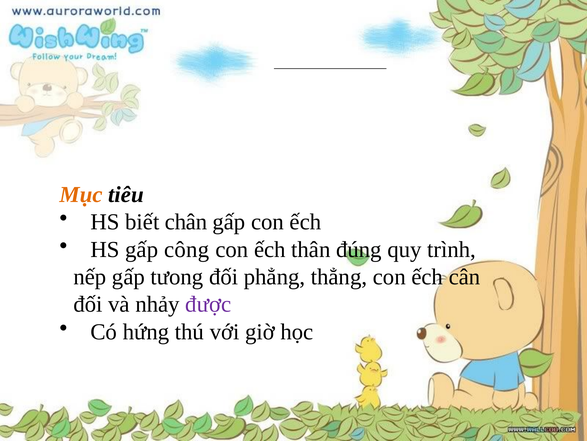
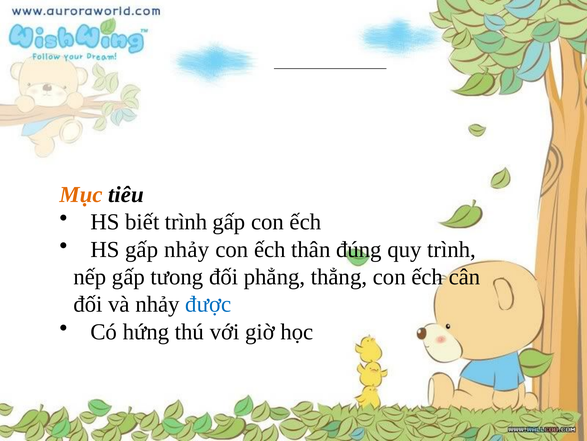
biết chân: chân -> trình
gấp công: công -> nhảy
được colour: purple -> blue
